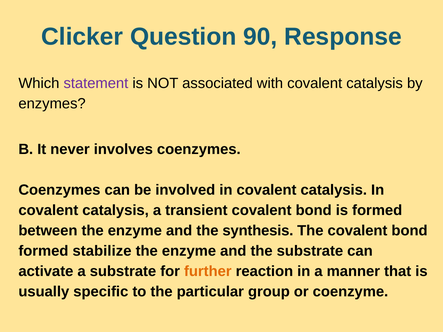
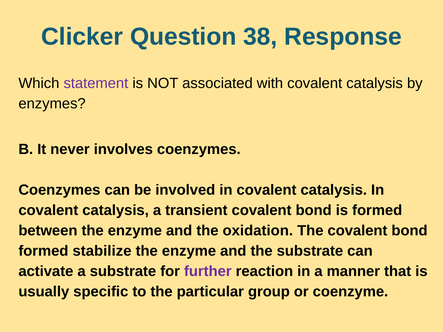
90: 90 -> 38
synthesis: synthesis -> oxidation
further colour: orange -> purple
